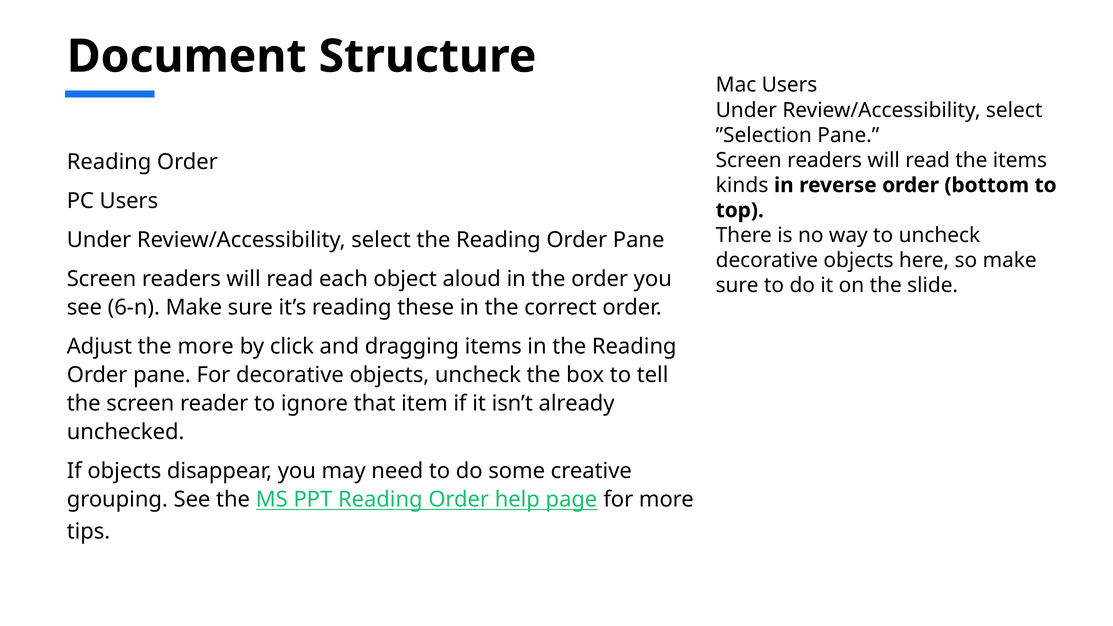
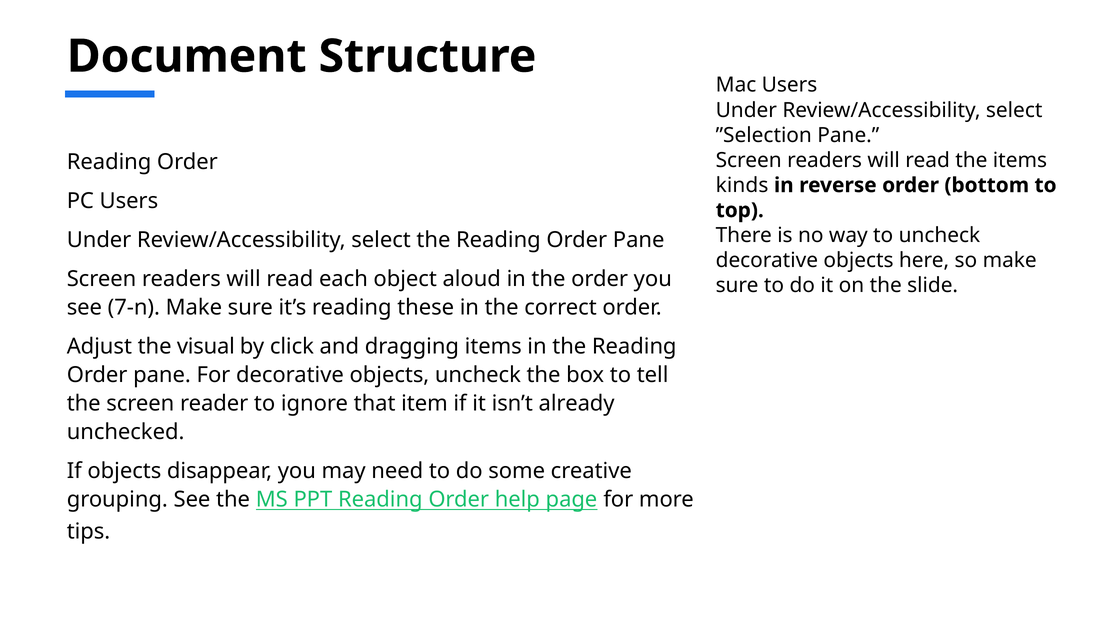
6-n: 6-n -> 7-n
the more: more -> visual
